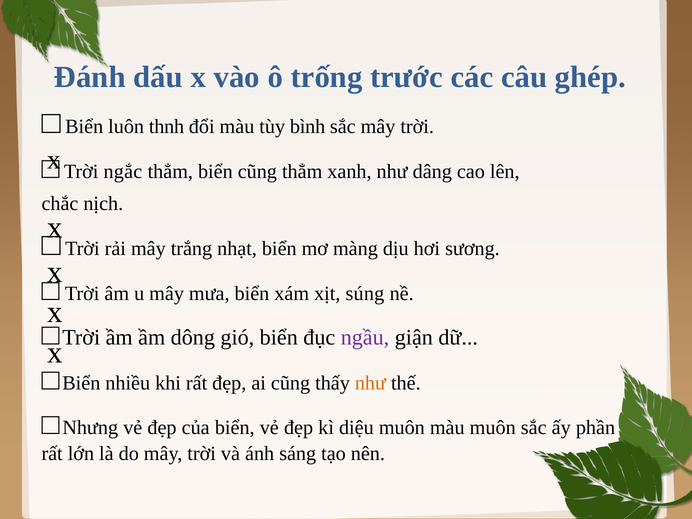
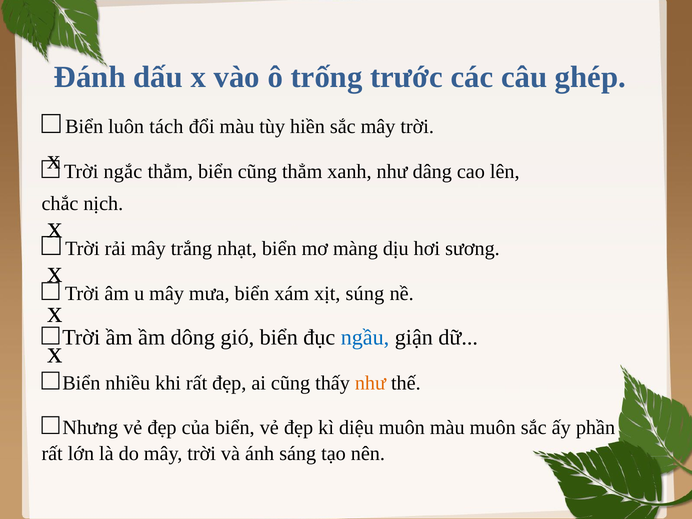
thnh: thnh -> tách
bình: bình -> hiền
ngầu colour: purple -> blue
